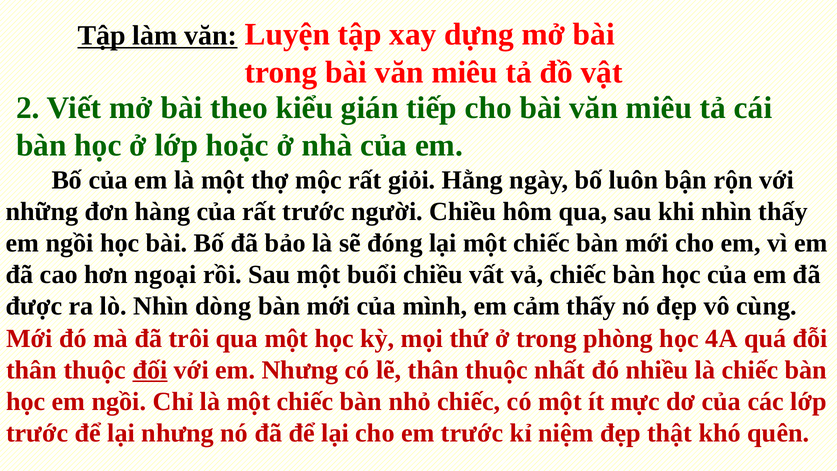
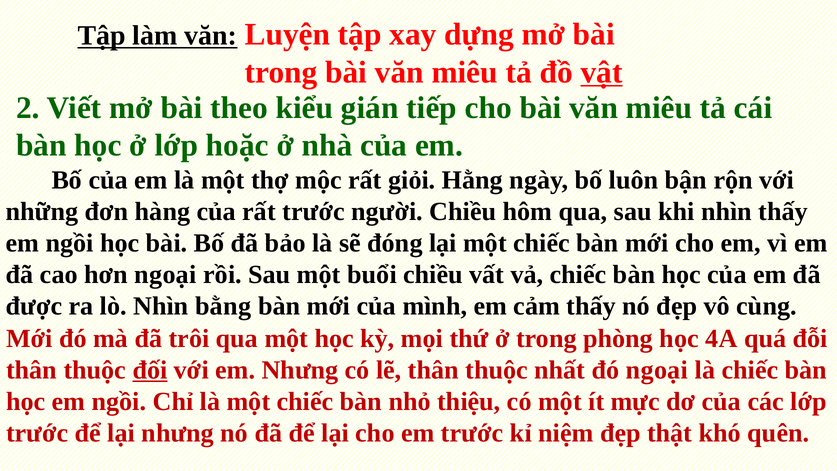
vật underline: none -> present
dòng: dòng -> bằng
đó nhiều: nhiều -> ngoại
nhỏ chiếc: chiếc -> thiệu
